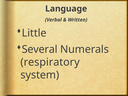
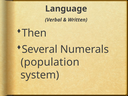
Little: Little -> Then
respiratory: respiratory -> population
